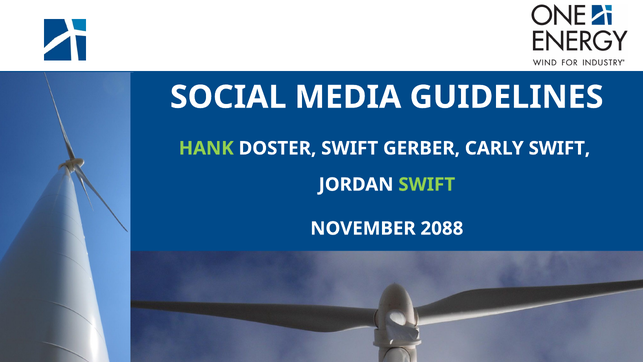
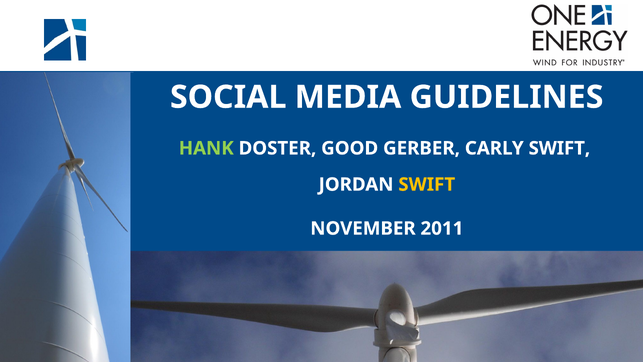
DOSTER SWIFT: SWIFT -> GOOD
SWIFT at (427, 184) colour: light green -> yellow
2088: 2088 -> 2011
